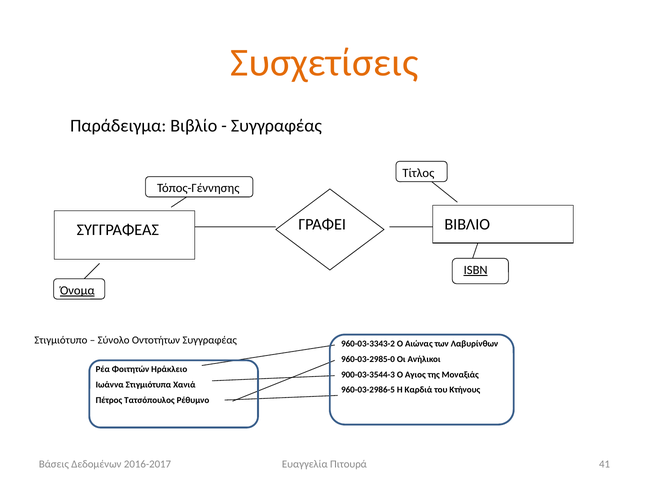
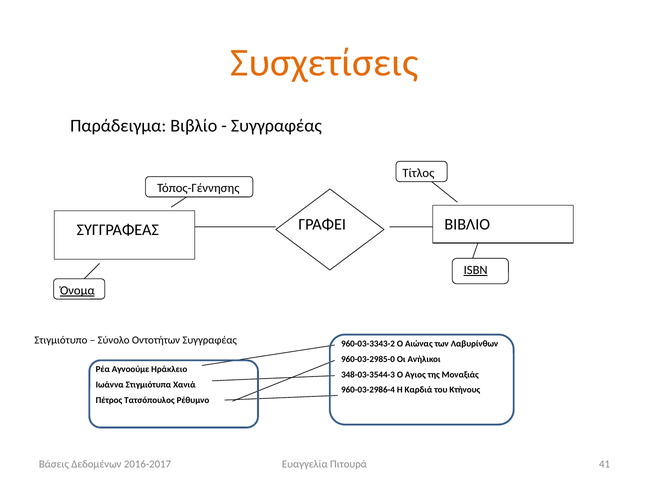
Φοιτητών: Φοιτητών -> Αγνοούμε
900-03-3544-3: 900-03-3544-3 -> 348-03-3544-3
960-03-2986-5: 960-03-2986-5 -> 960-03-2986-4
